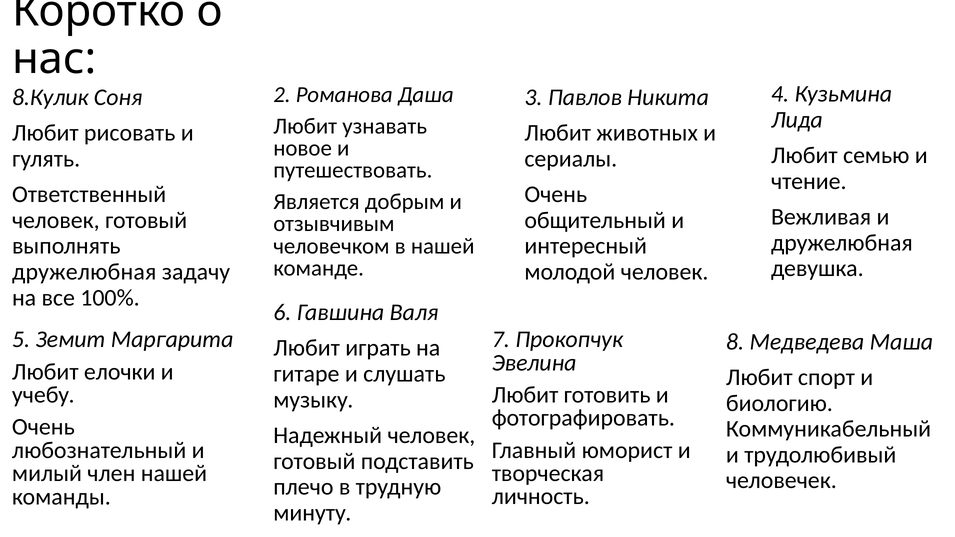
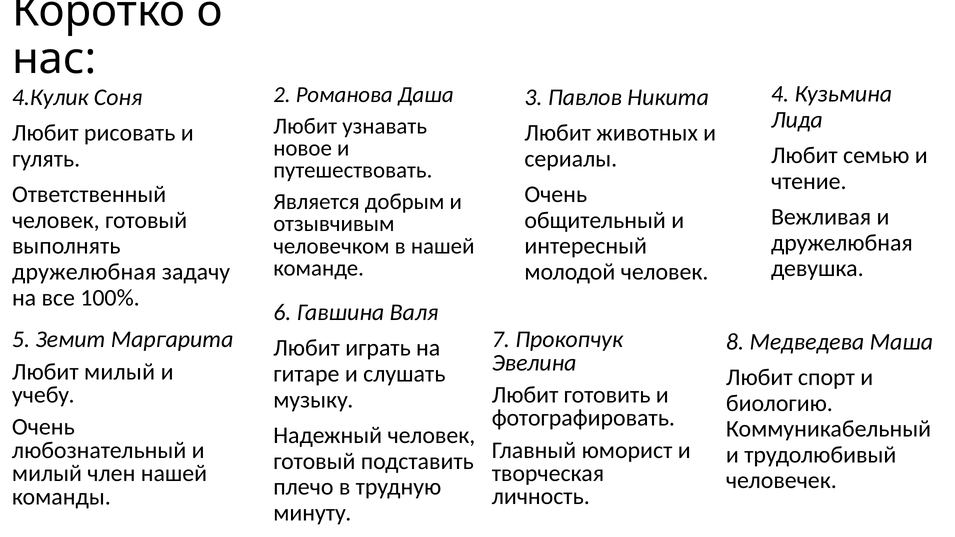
8.Кулик: 8.Кулик -> 4.Кулик
Любит елочки: елочки -> милый
